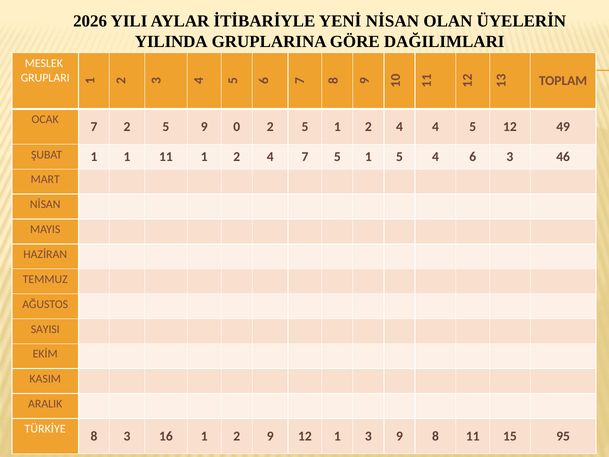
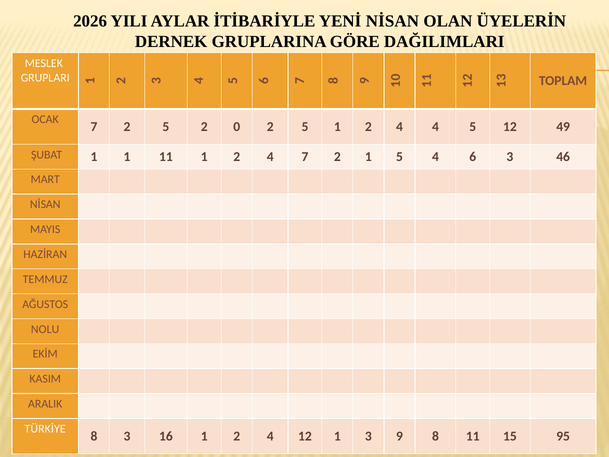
YILINDA: YILINDA -> DERNEK
5 9: 9 -> 2
4 7 5: 5 -> 2
SAYISI: SAYISI -> NOLU
16 1 2 9: 9 -> 4
